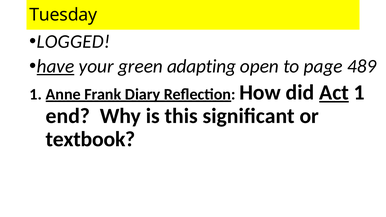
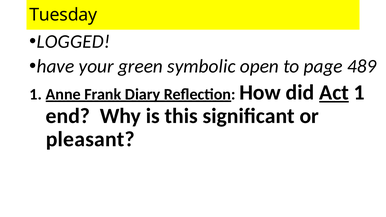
have underline: present -> none
adapting: adapting -> symbolic
textbook: textbook -> pleasant
